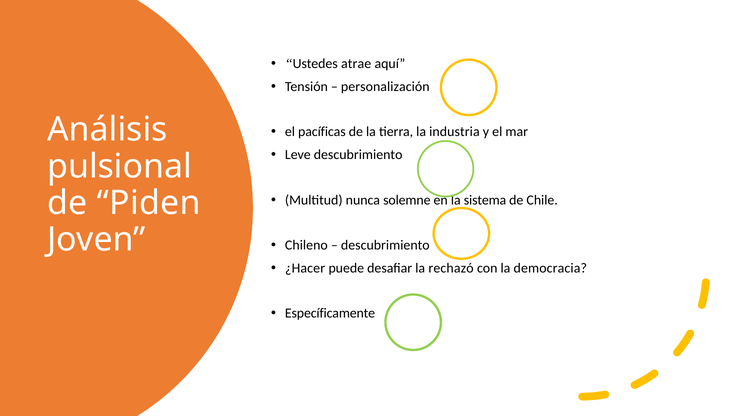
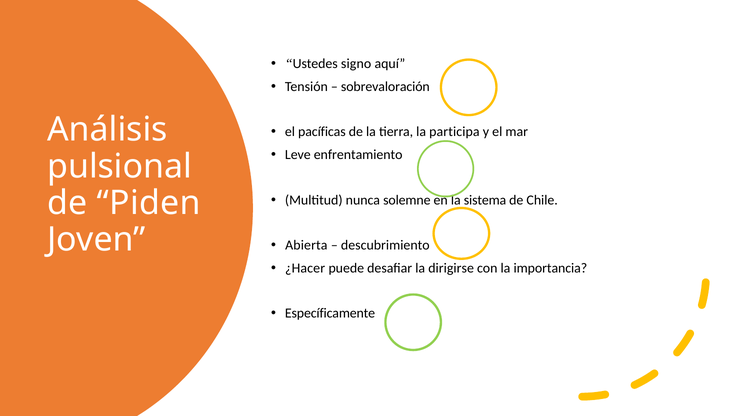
atrae: atrae -> signo
personalización: personalización -> sobrevaloración
industria: industria -> participa
Leve descubrimiento: descubrimiento -> enfrentamiento
Chileno: Chileno -> Abierta
rechazó: rechazó -> dirigirse
democracia: democracia -> importancia
